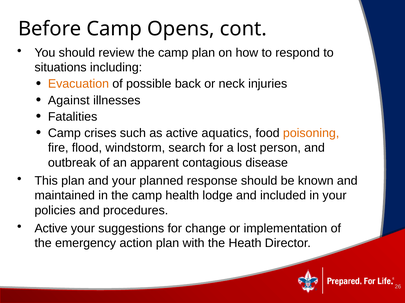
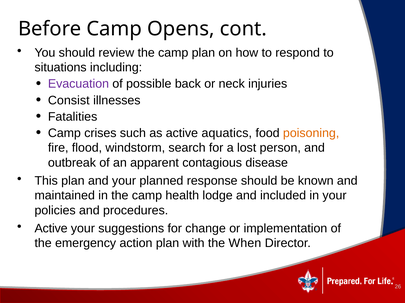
Evacuation colour: orange -> purple
Against: Against -> Consist
Heath: Heath -> When
